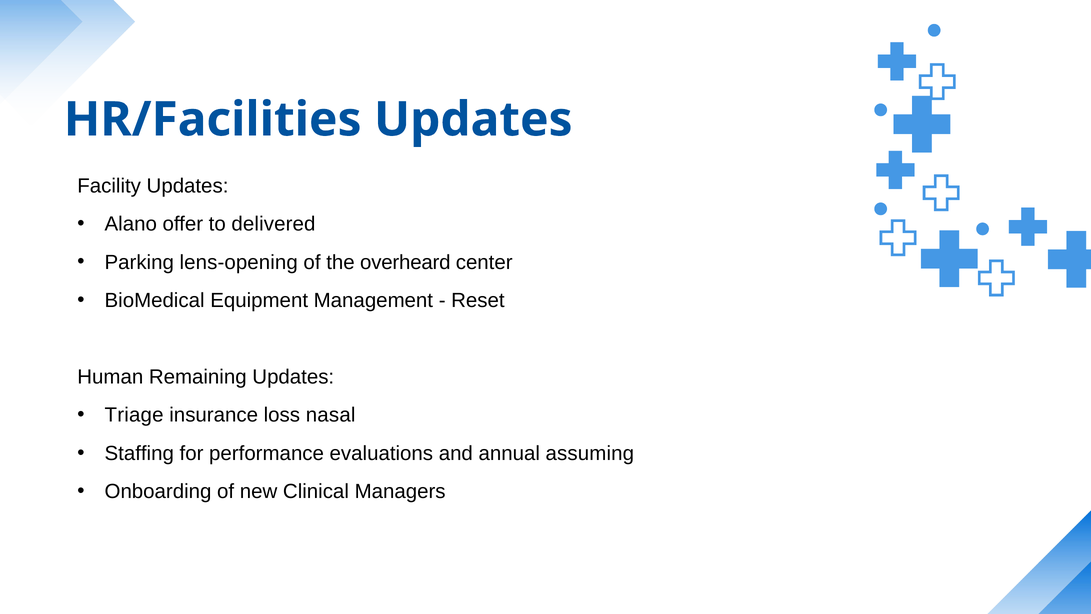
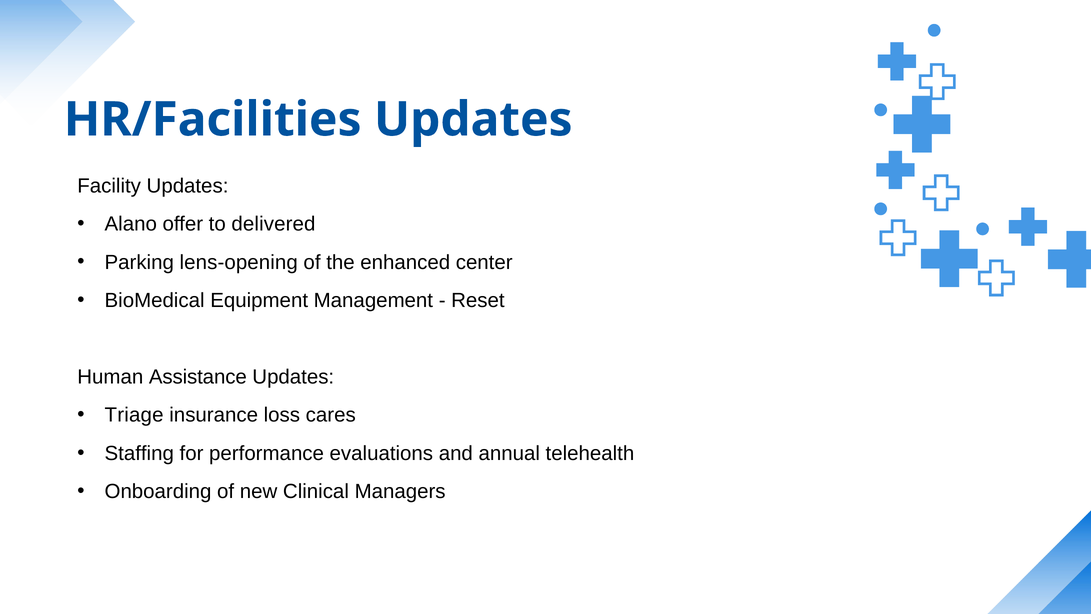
overheard: overheard -> enhanced
Remaining: Remaining -> Assistance
nasal: nasal -> cares
assuming: assuming -> telehealth
